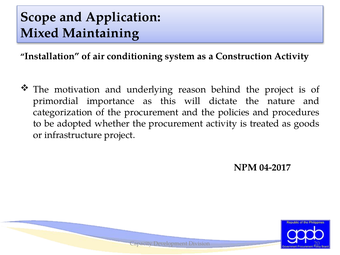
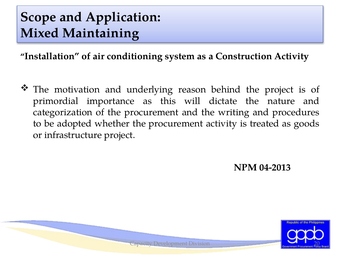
policies: policies -> writing
04-2017: 04-2017 -> 04-2013
